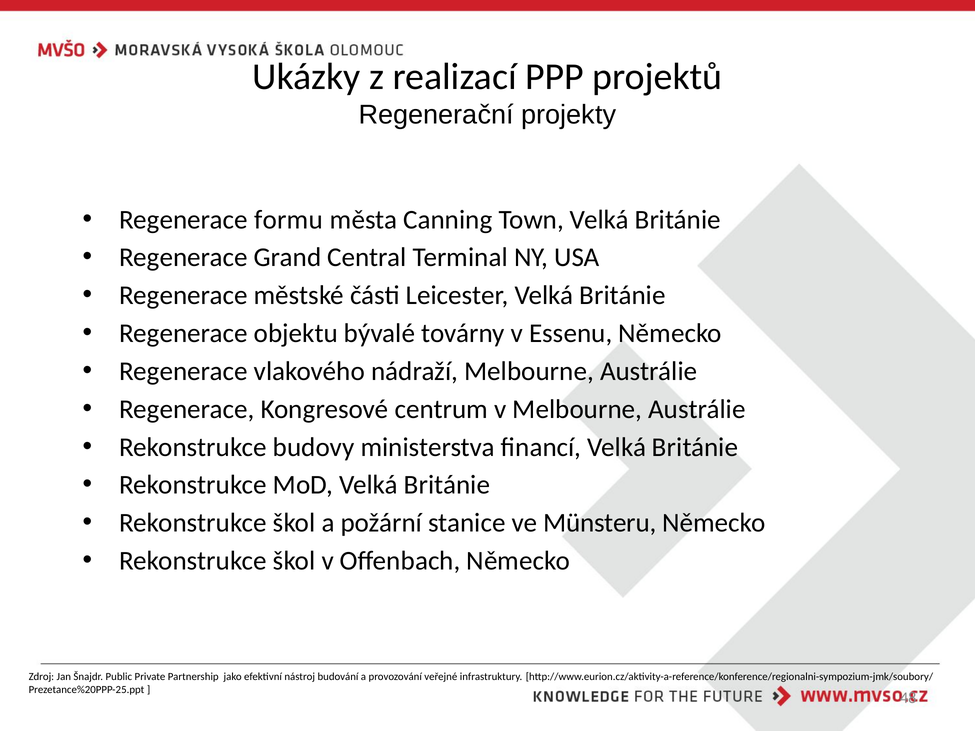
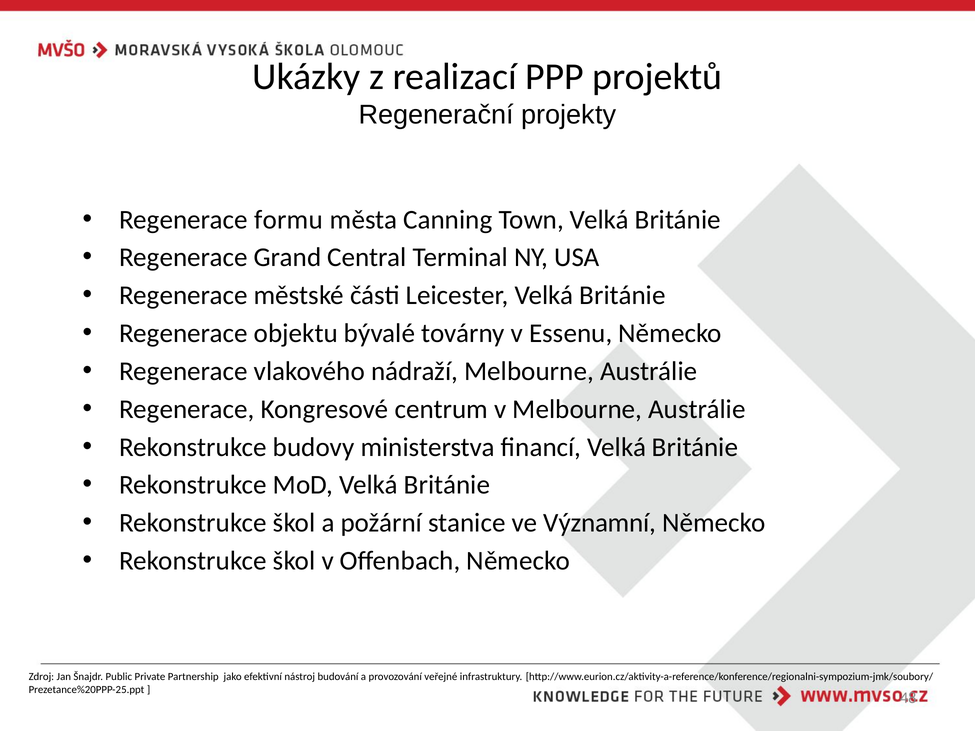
Münsteru: Münsteru -> Významní
